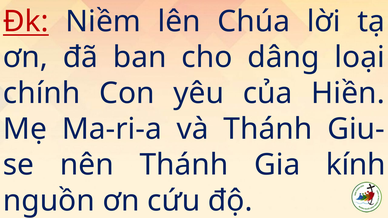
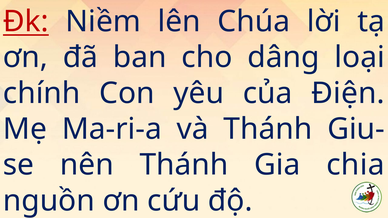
Hiền: Hiền -> Điện
kính: kính -> chia
